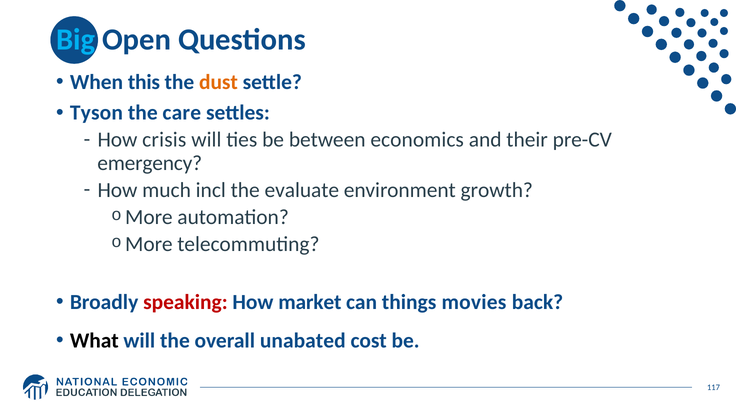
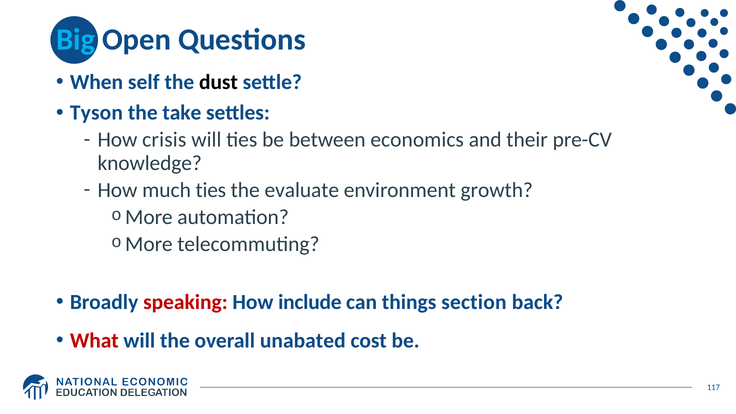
this: this -> self
dust colour: orange -> black
care: care -> take
emergency: emergency -> knowledge
much incl: incl -> ties
market: market -> include
movies: movies -> section
What colour: black -> red
